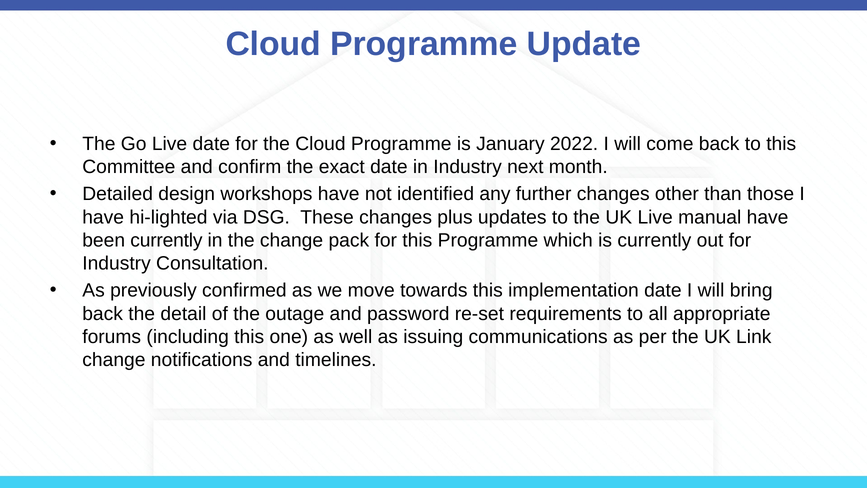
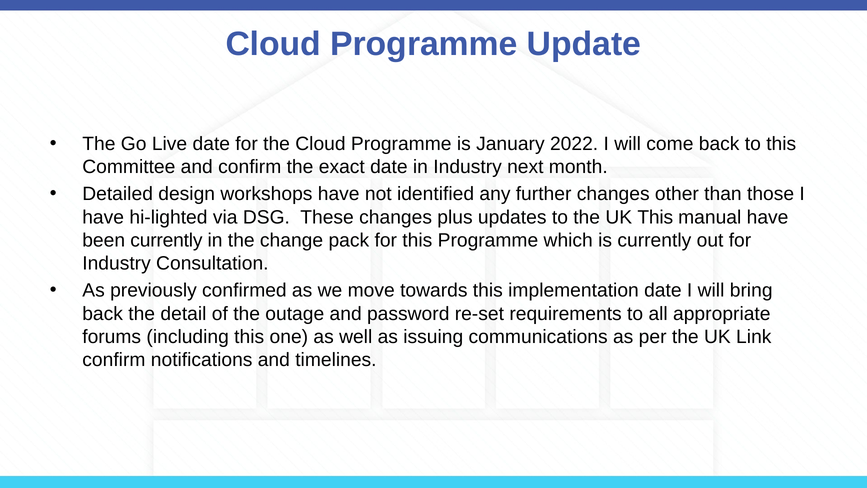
UK Live: Live -> This
change at (114, 360): change -> confirm
